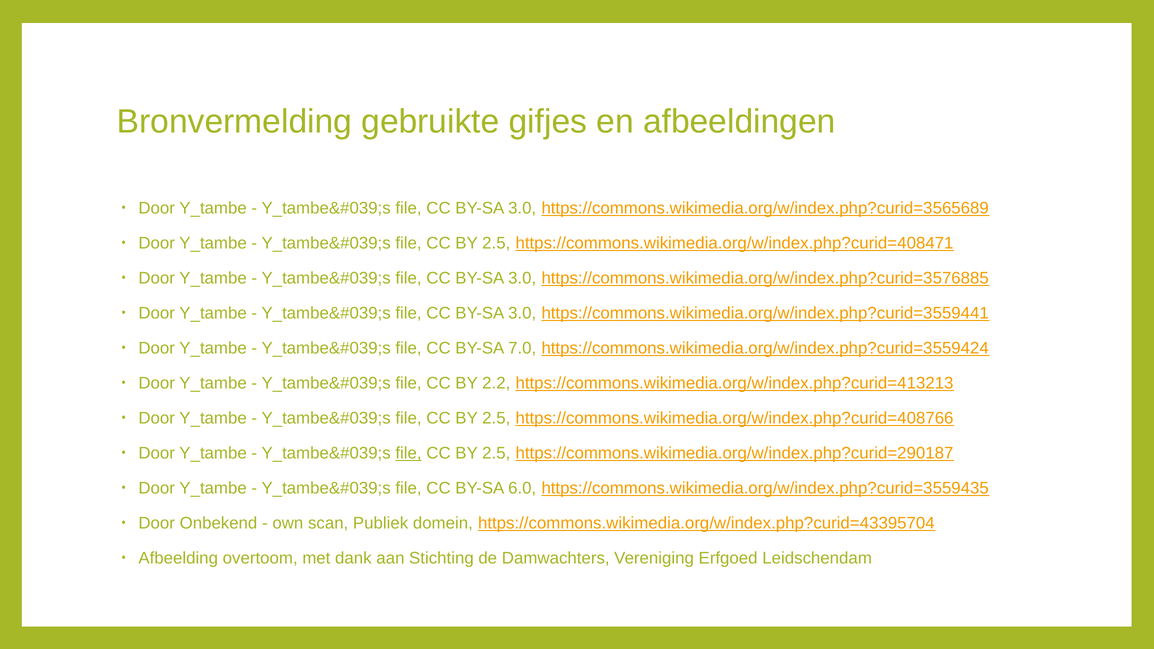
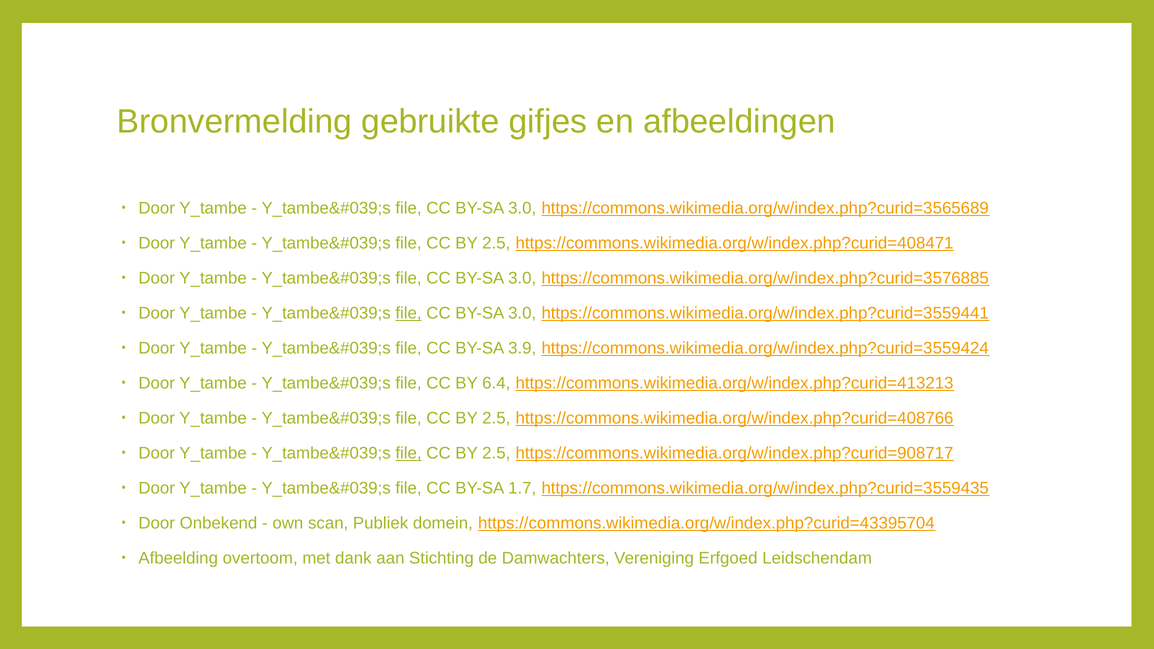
file at (409, 313) underline: none -> present
7.0: 7.0 -> 3.9
2.2: 2.2 -> 6.4
https://commons.wikimedia.org/w/index.php?curid=290187: https://commons.wikimedia.org/w/index.php?curid=290187 -> https://commons.wikimedia.org/w/index.php?curid=908717
6.0: 6.0 -> 1.7
